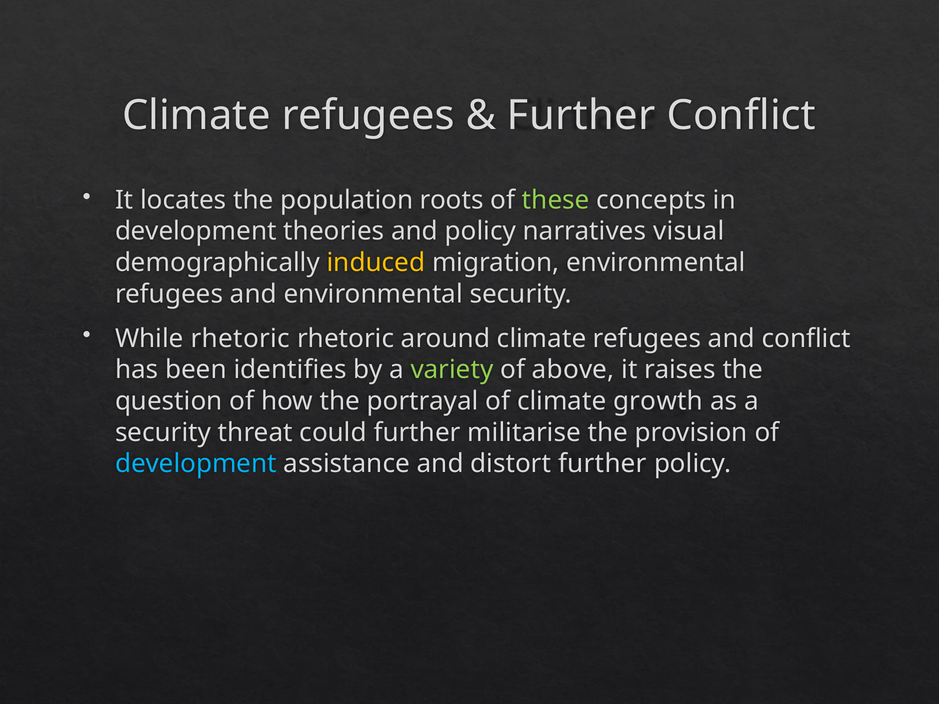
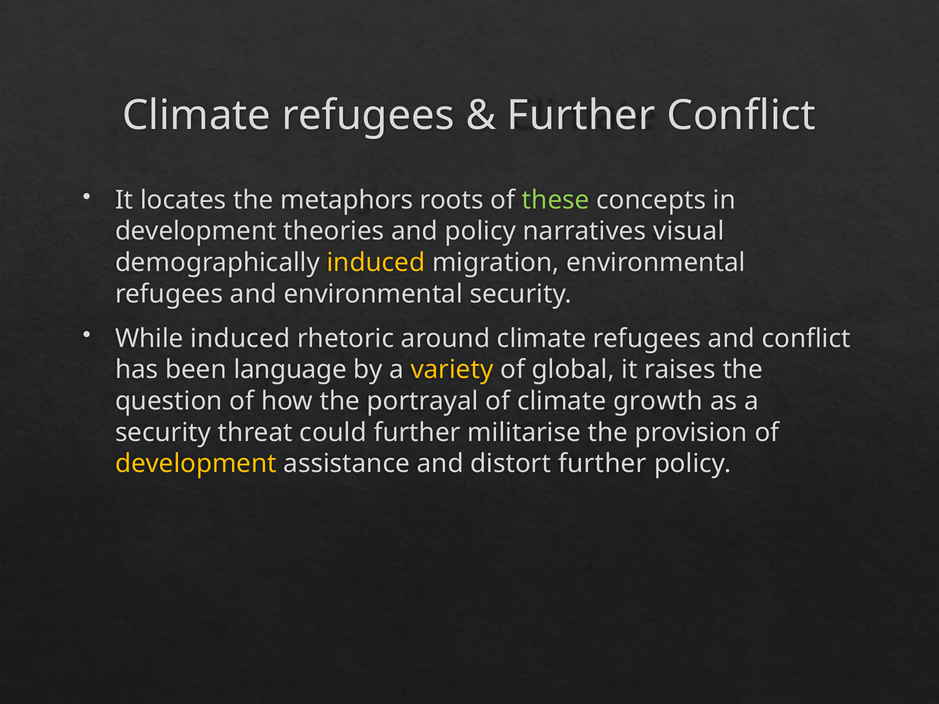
population: population -> metaphors
While rhetoric: rhetoric -> induced
identifies: identifies -> language
variety colour: light green -> yellow
above: above -> global
development at (196, 464) colour: light blue -> yellow
